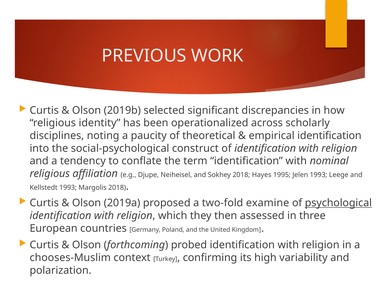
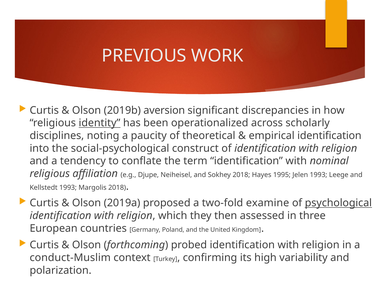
selected: selected -> aversion
identity underline: none -> present
chooses-Muslim: chooses-Muslim -> conduct-Muslim
